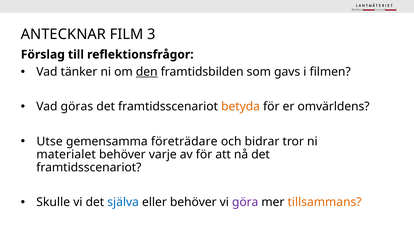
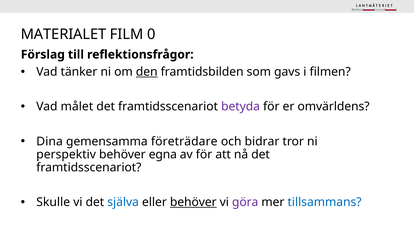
ANTECKNAR: ANTECKNAR -> MATERIALET
3: 3 -> 0
göras: göras -> målet
betyda colour: orange -> purple
Utse: Utse -> Dina
materialet: materialet -> perspektiv
varje: varje -> egna
behöver at (193, 202) underline: none -> present
tillsammans colour: orange -> blue
